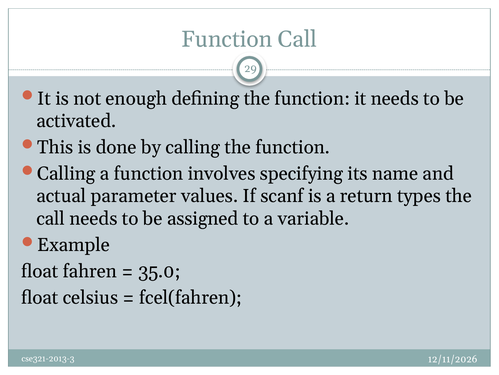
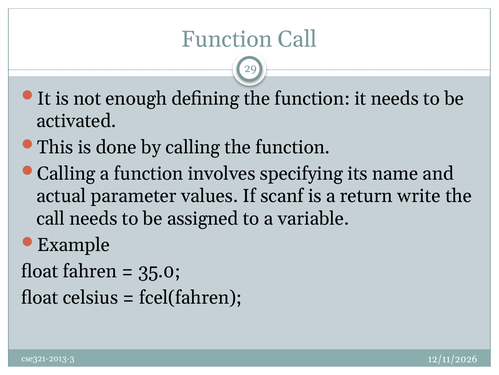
types: types -> write
